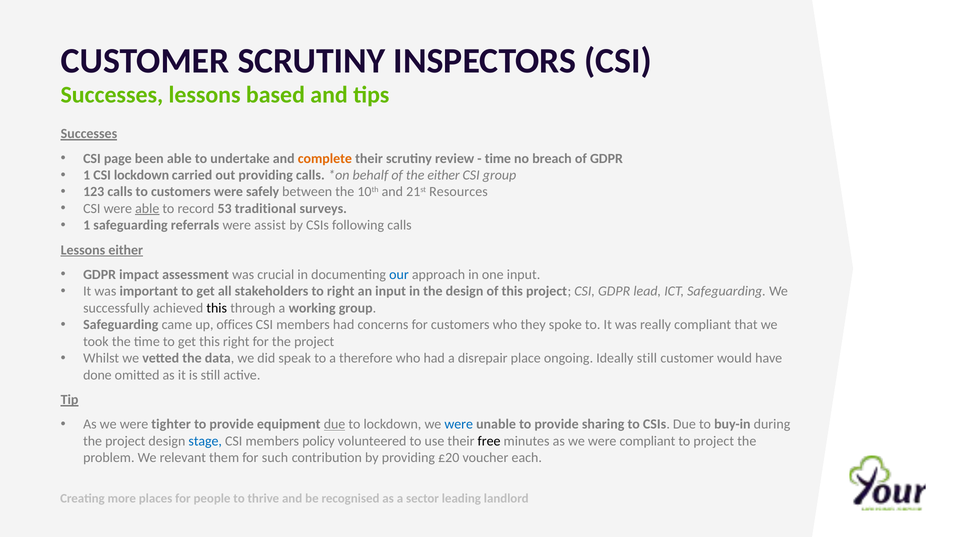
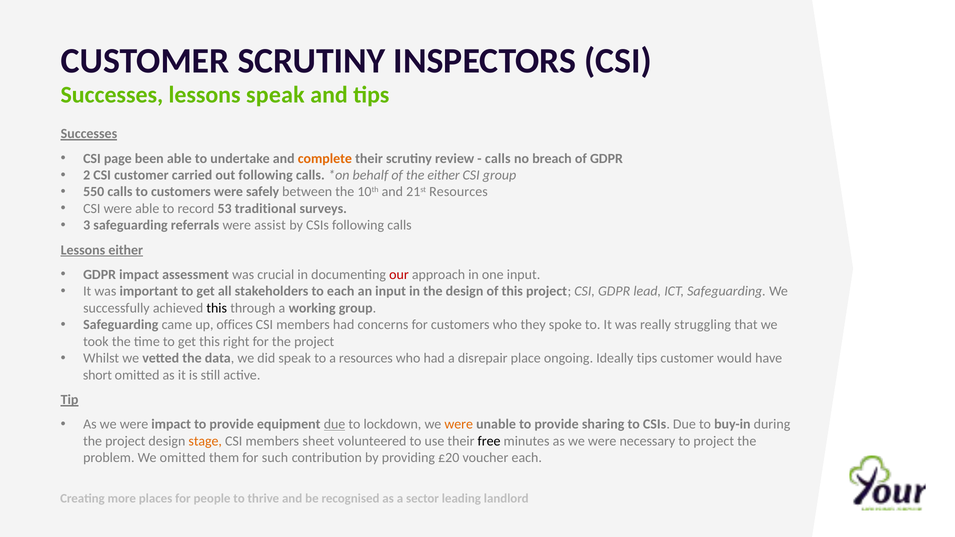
lessons based: based -> speak
time at (498, 158): time -> calls
1 at (87, 175): 1 -> 2
CSI lockdown: lockdown -> customer
out providing: providing -> following
123: 123 -> 550
able at (147, 209) underline: present -> none
1 at (87, 225): 1 -> 3
our colour: blue -> red
to right: right -> each
really compliant: compliant -> struggling
a therefore: therefore -> resources
Ideally still: still -> tips
done: done -> short
were tighter: tighter -> impact
were at (459, 424) colour: blue -> orange
stage colour: blue -> orange
policy: policy -> sheet
were compliant: compliant -> necessary
We relevant: relevant -> omitted
